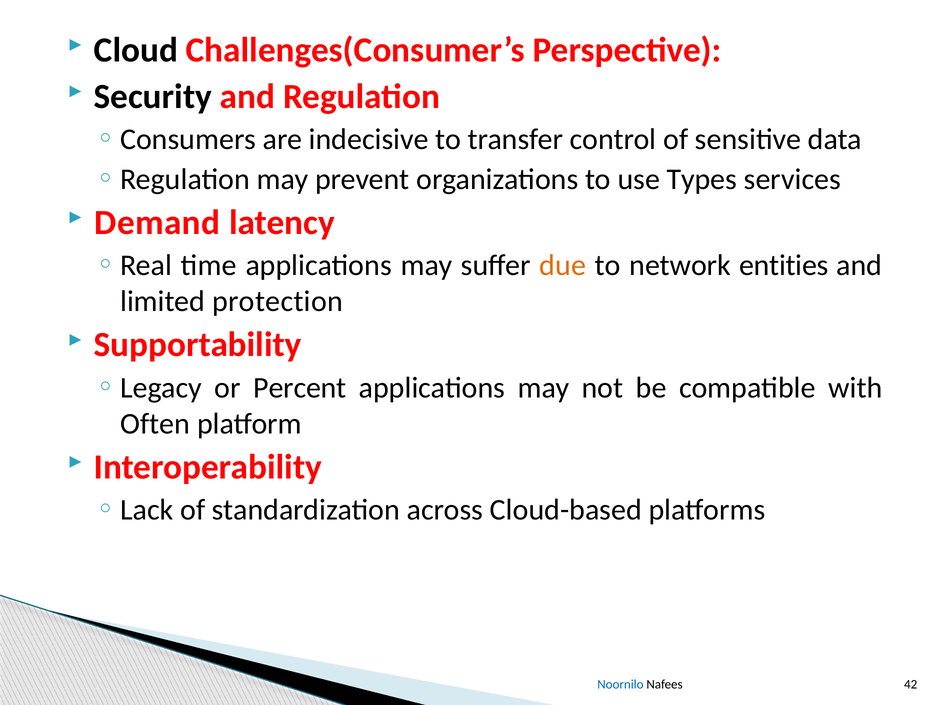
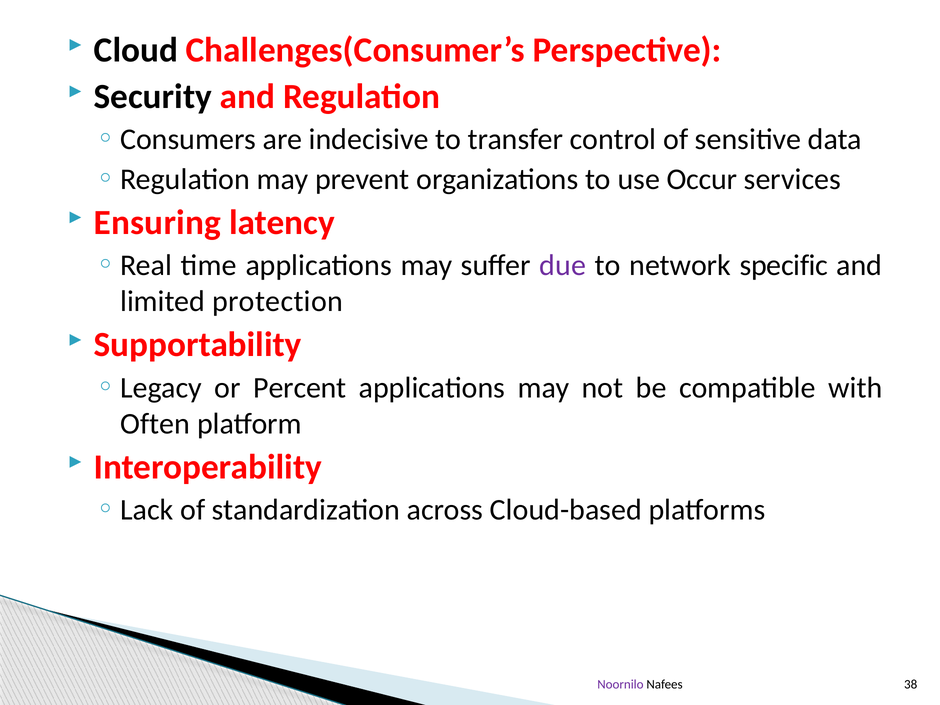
Types: Types -> Occur
Demand: Demand -> Ensuring
due colour: orange -> purple
entities: entities -> specific
Noornilo colour: blue -> purple
42: 42 -> 38
